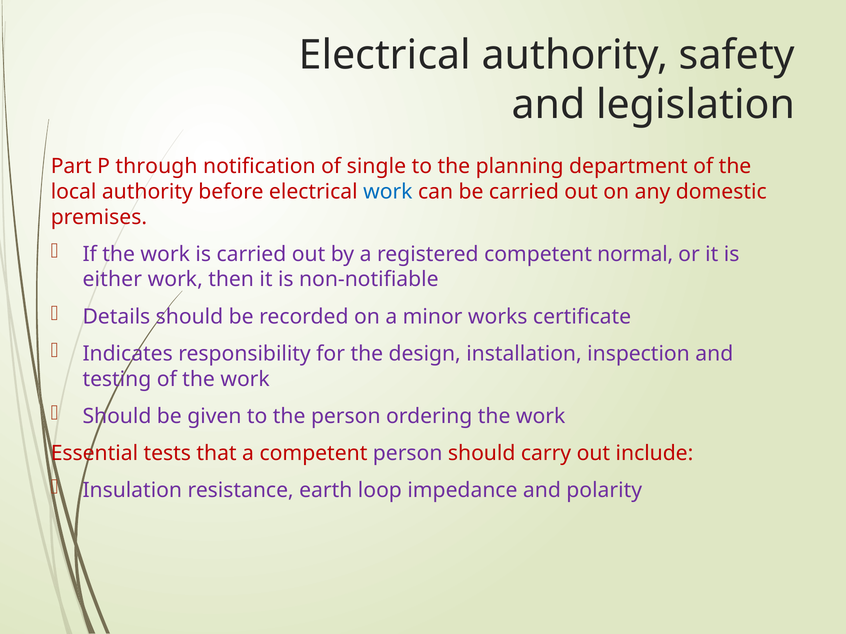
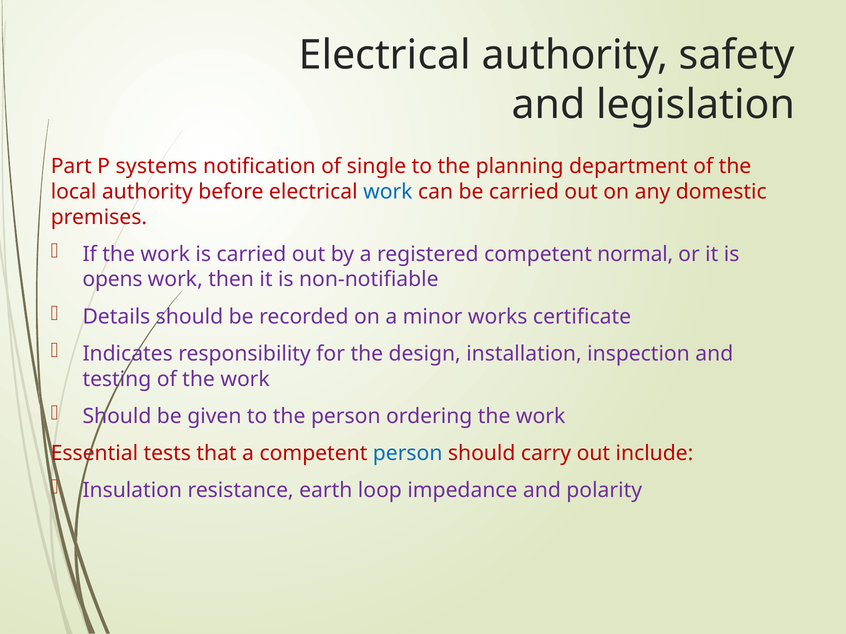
through: through -> systems
either: either -> opens
person at (408, 454) colour: purple -> blue
